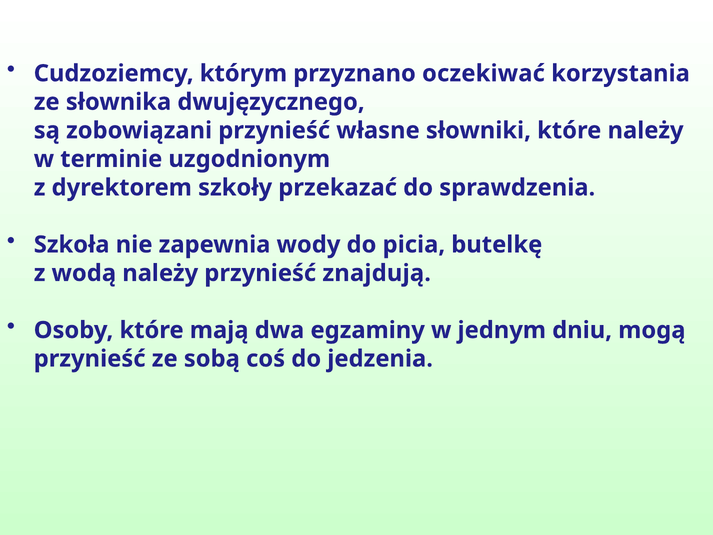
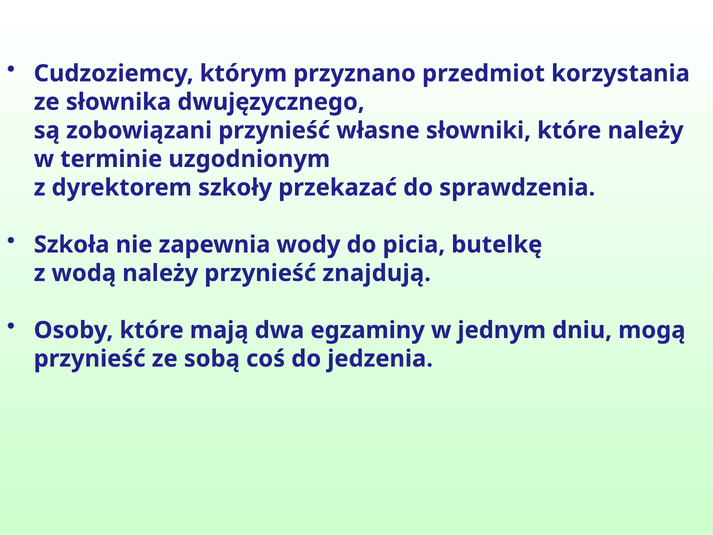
oczekiwać: oczekiwać -> przedmiot
